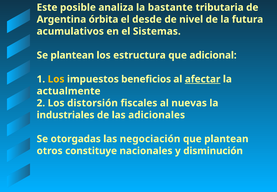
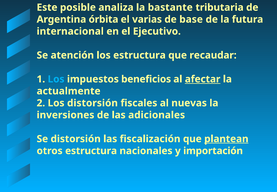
desde: desde -> varias
nivel: nivel -> base
acumulativos: acumulativos -> internacional
Sistemas: Sistemas -> Ejecutivo
Se plantean: plantean -> atención
adicional: adicional -> recaudar
Los at (56, 79) colour: yellow -> light blue
industriales: industriales -> inversiones
Se otorgadas: otorgadas -> distorsión
negociación: negociación -> fiscalización
plantean at (226, 139) underline: none -> present
otros constituye: constituye -> estructura
disminución: disminución -> importación
